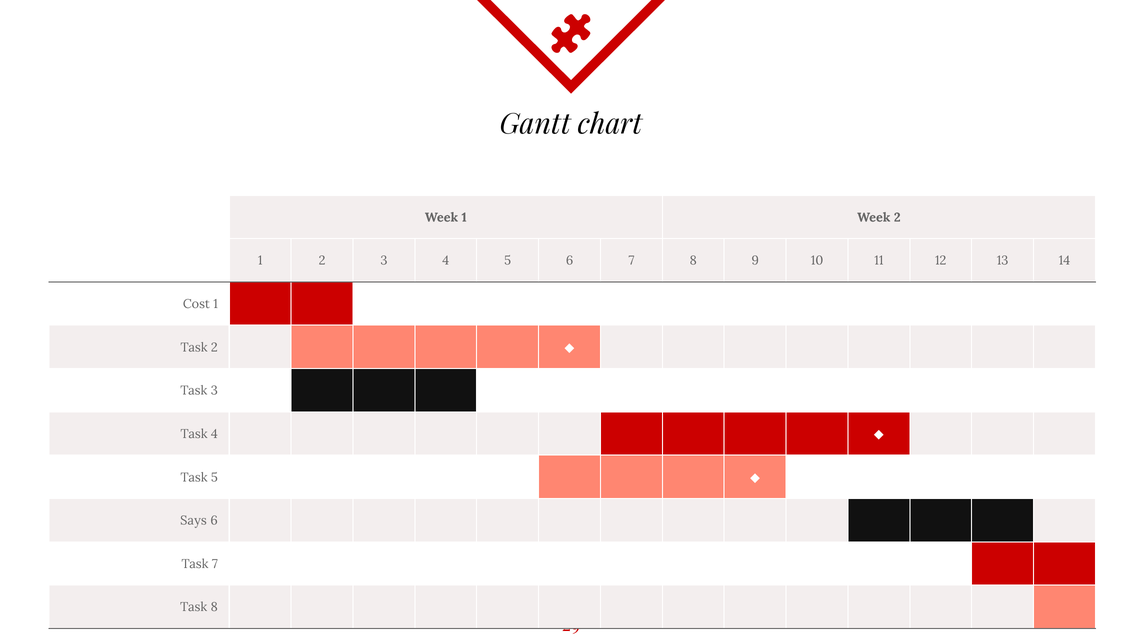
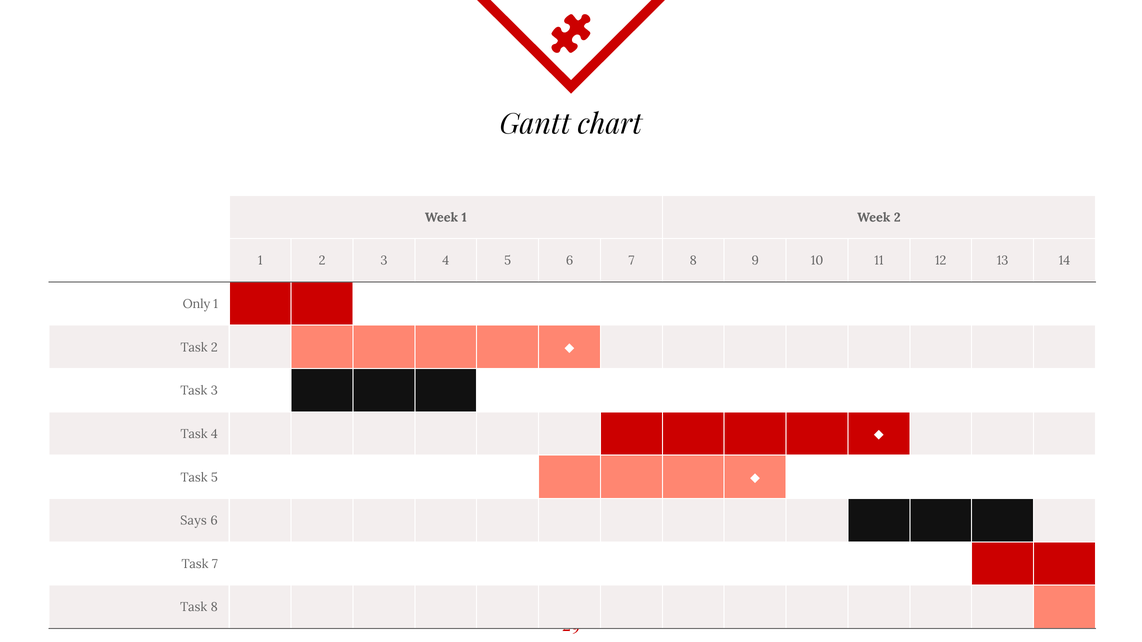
Cost: Cost -> Only
